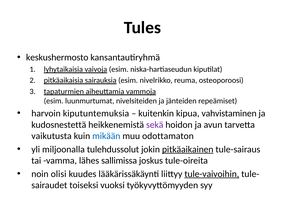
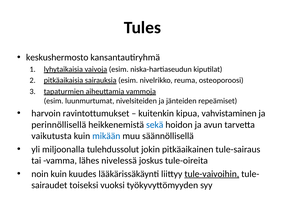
kiputuntemuksia: kiputuntemuksia -> ravintottumukset
kudosnestettä: kudosnestettä -> perinnöllisellä
sekä colour: purple -> blue
odottamaton: odottamaton -> säännöllisellä
pitkäaikainen underline: present -> none
sallimissa: sallimissa -> nivelessä
noin olisi: olisi -> kuin
